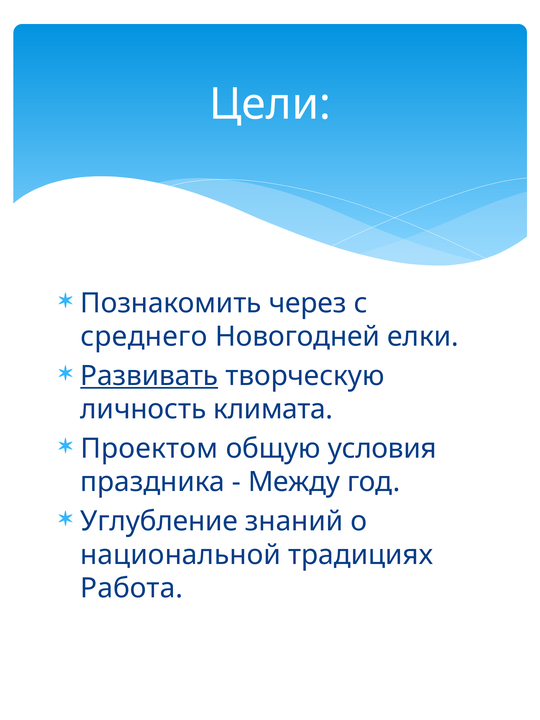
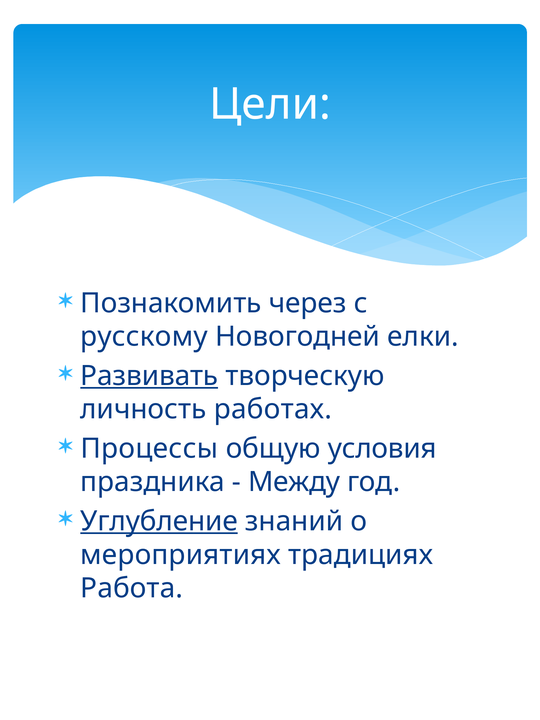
среднего: среднего -> русскому
климата: климата -> работах
Проектом: Проектом -> Процессы
Углубление underline: none -> present
национальной: национальной -> мероприятиях
